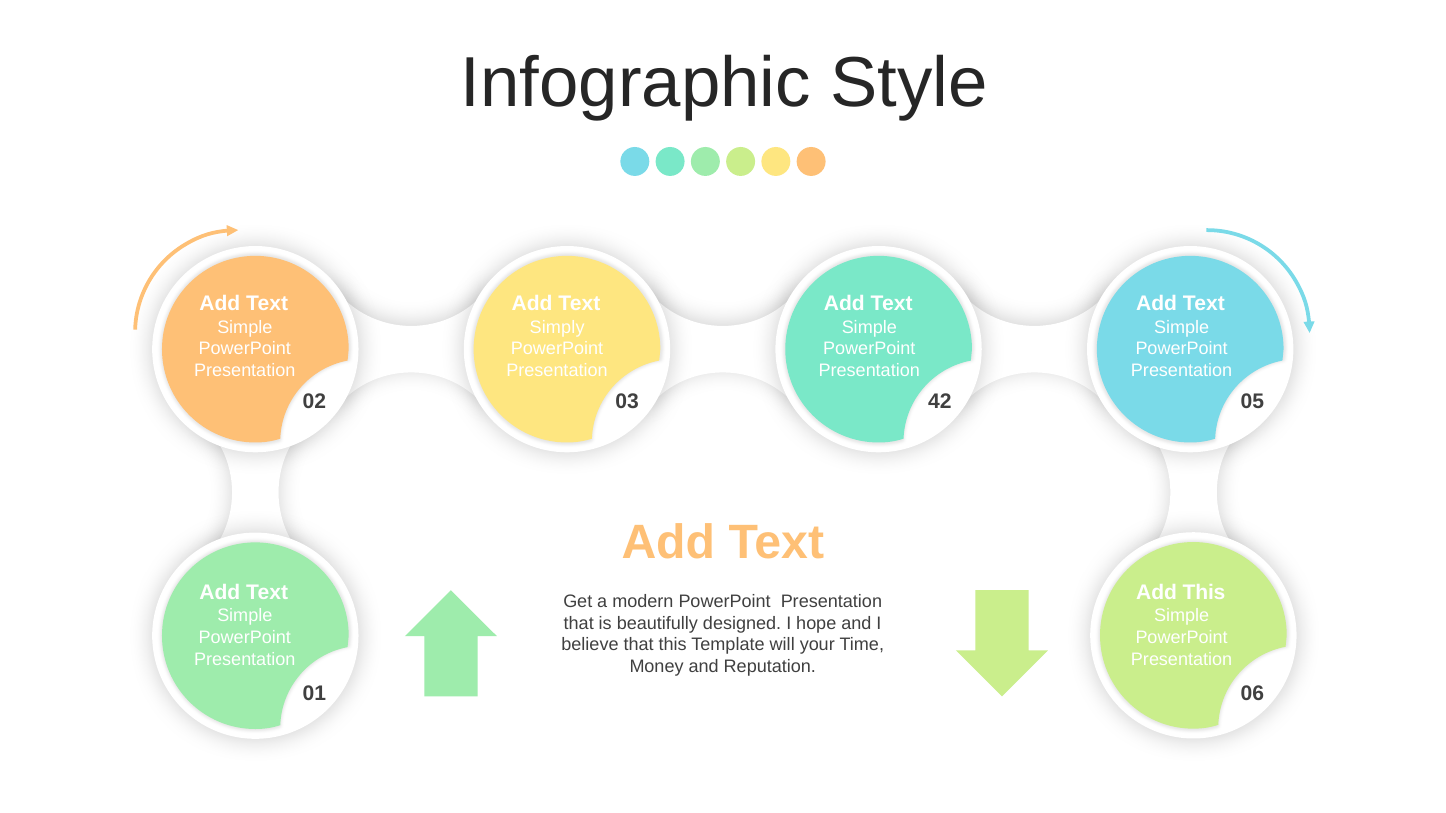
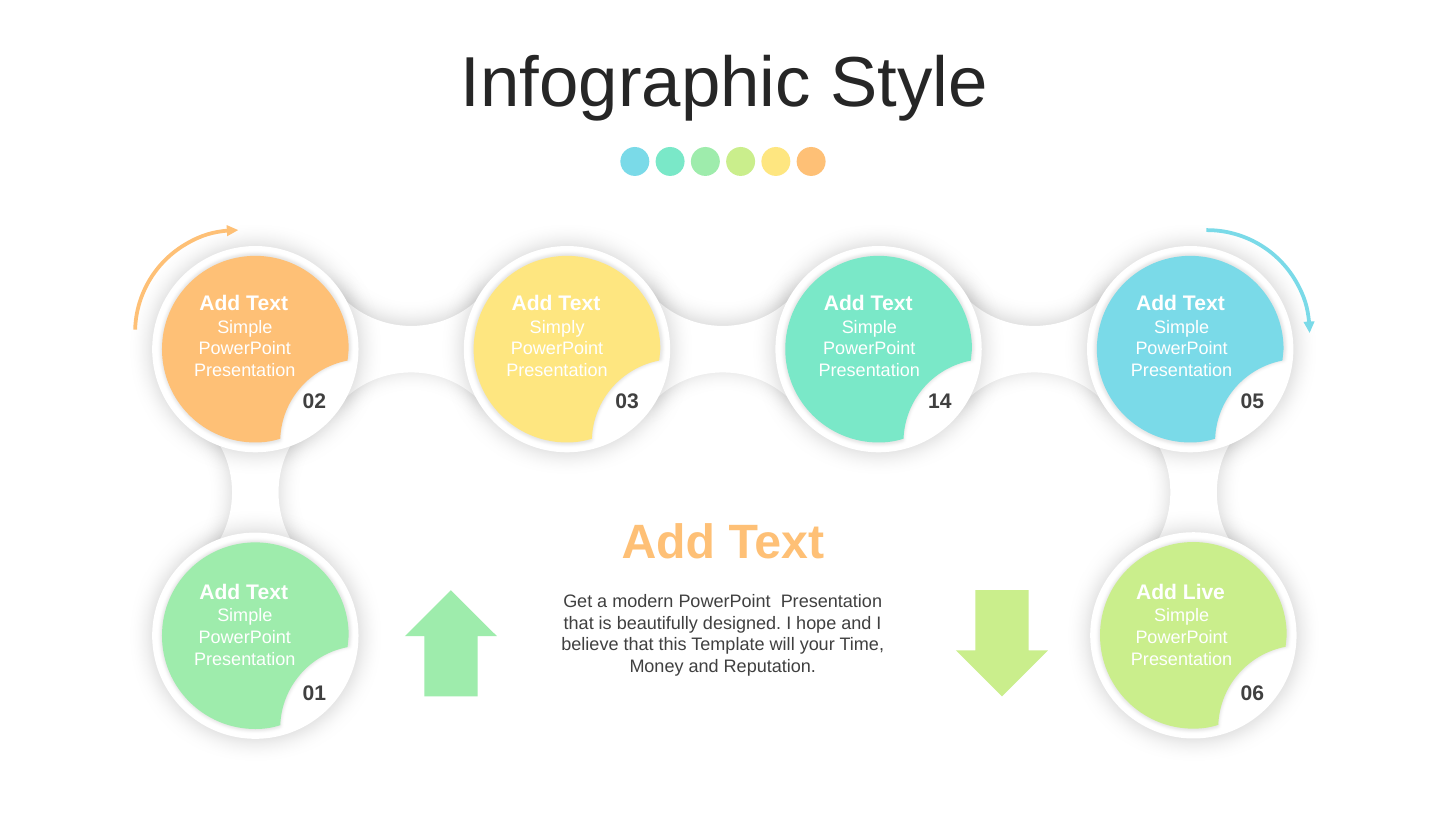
42: 42 -> 14
Add This: This -> Live
